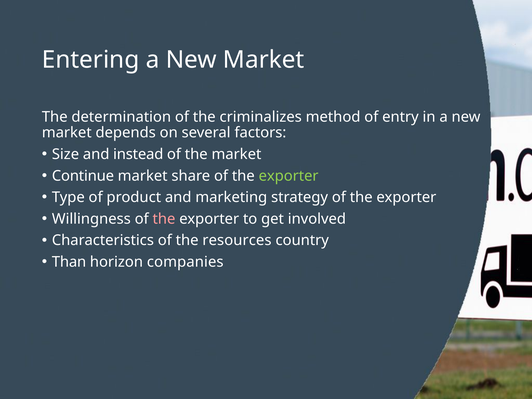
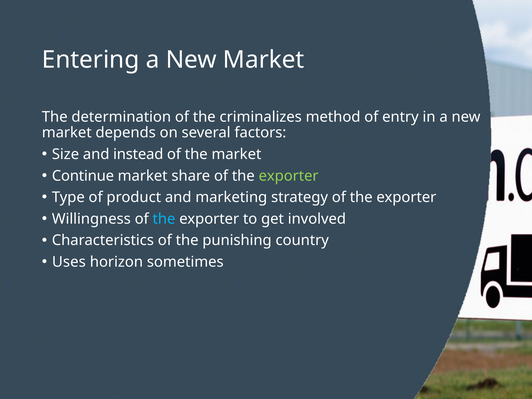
the at (164, 219) colour: pink -> light blue
resources: resources -> punishing
Than: Than -> Uses
companies: companies -> sometimes
